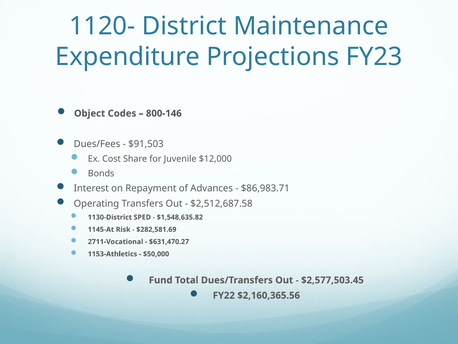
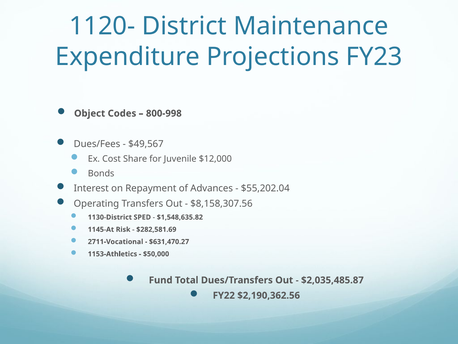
800-146: 800-146 -> 800-998
$91,503: $91,503 -> $49,567
$86,983.71: $86,983.71 -> $55,202.04
$2,512,687.58: $2,512,687.58 -> $8,158,307.56
$2,577,503.45: $2,577,503.45 -> $2,035,485.87
$2,160,365.56: $2,160,365.56 -> $2,190,362.56
